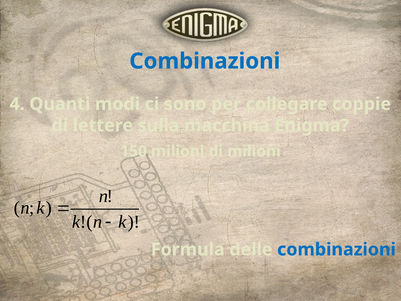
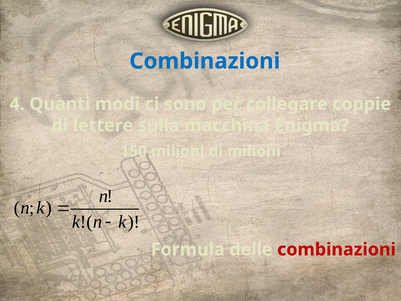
combinazioni at (336, 249) colour: blue -> red
